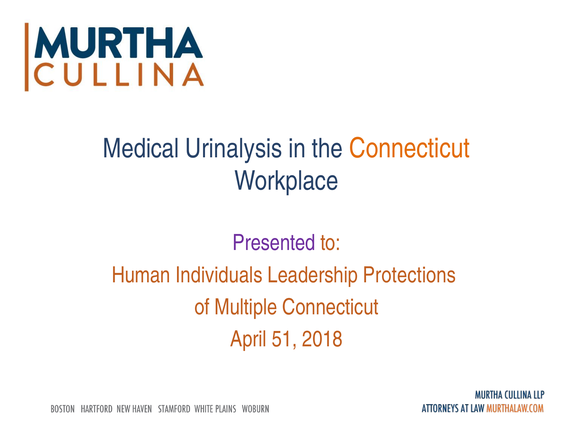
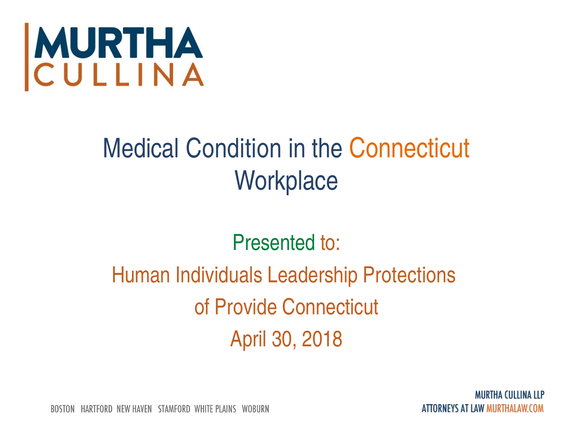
Urinalysis: Urinalysis -> Condition
Presented colour: purple -> green
Multiple: Multiple -> Provide
51: 51 -> 30
